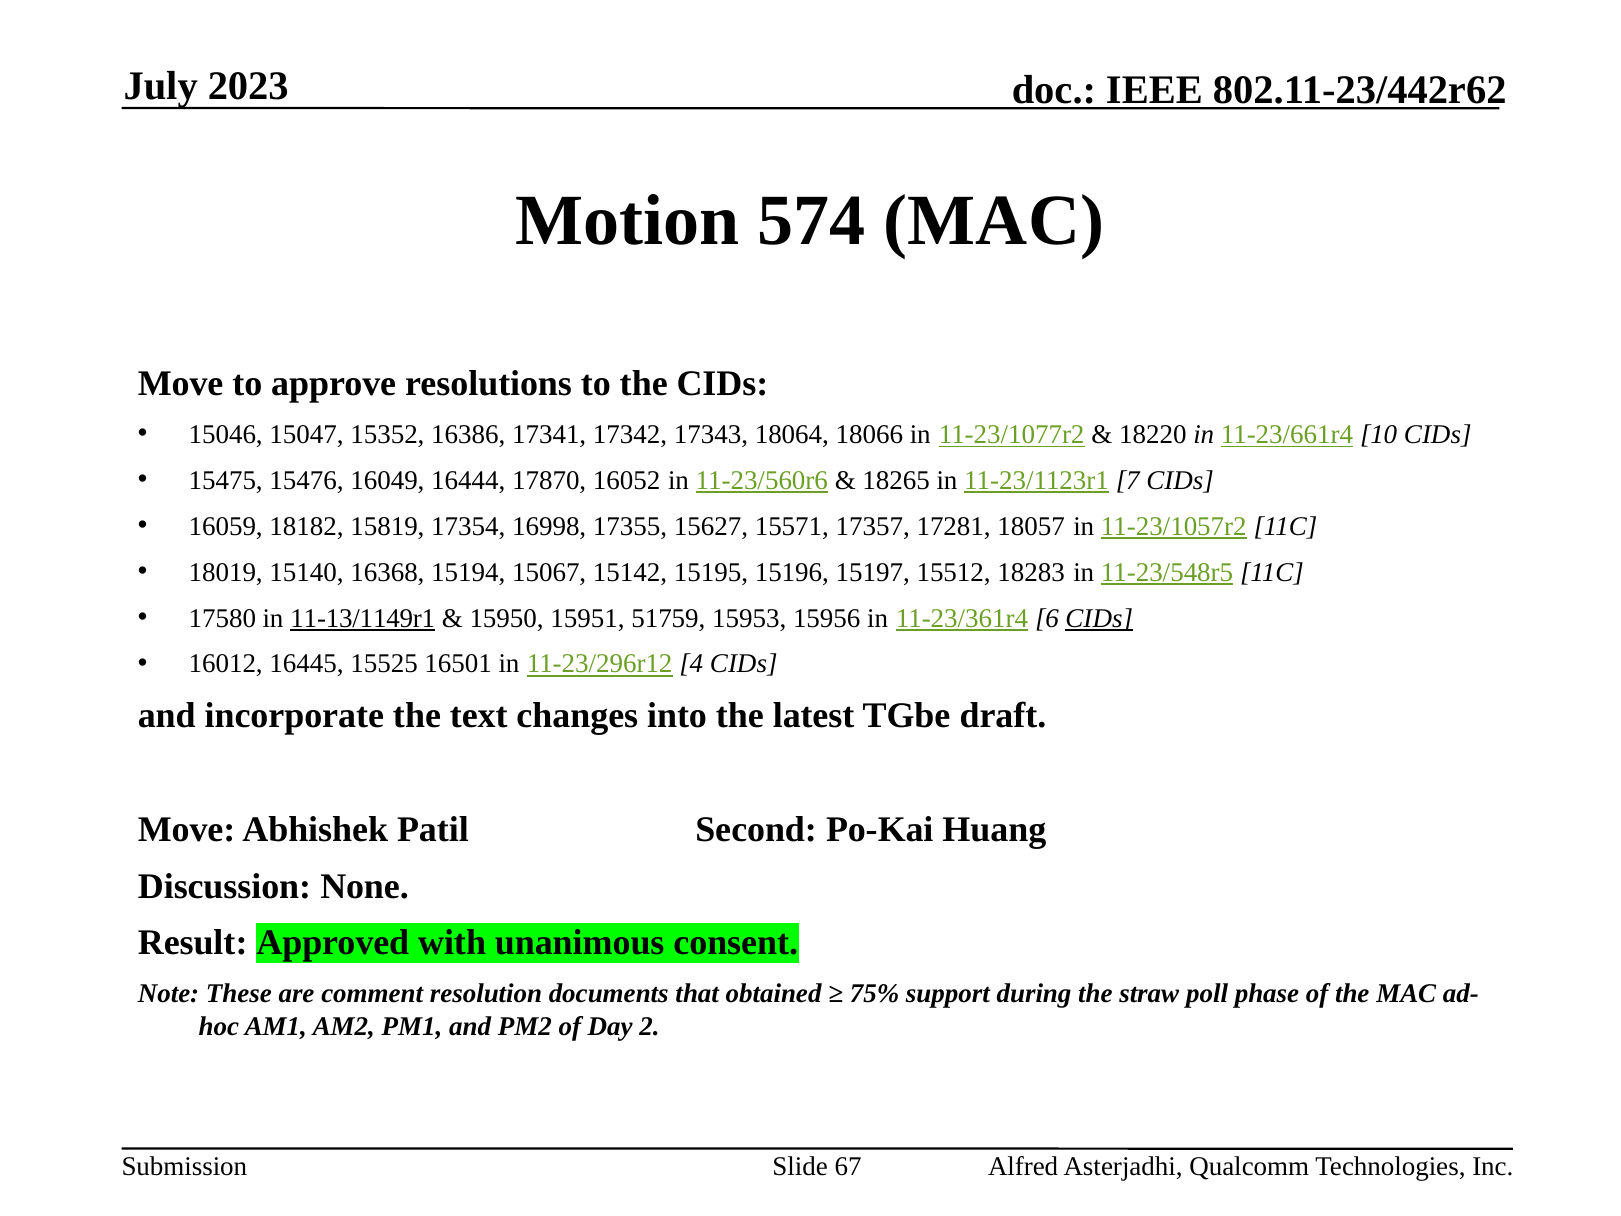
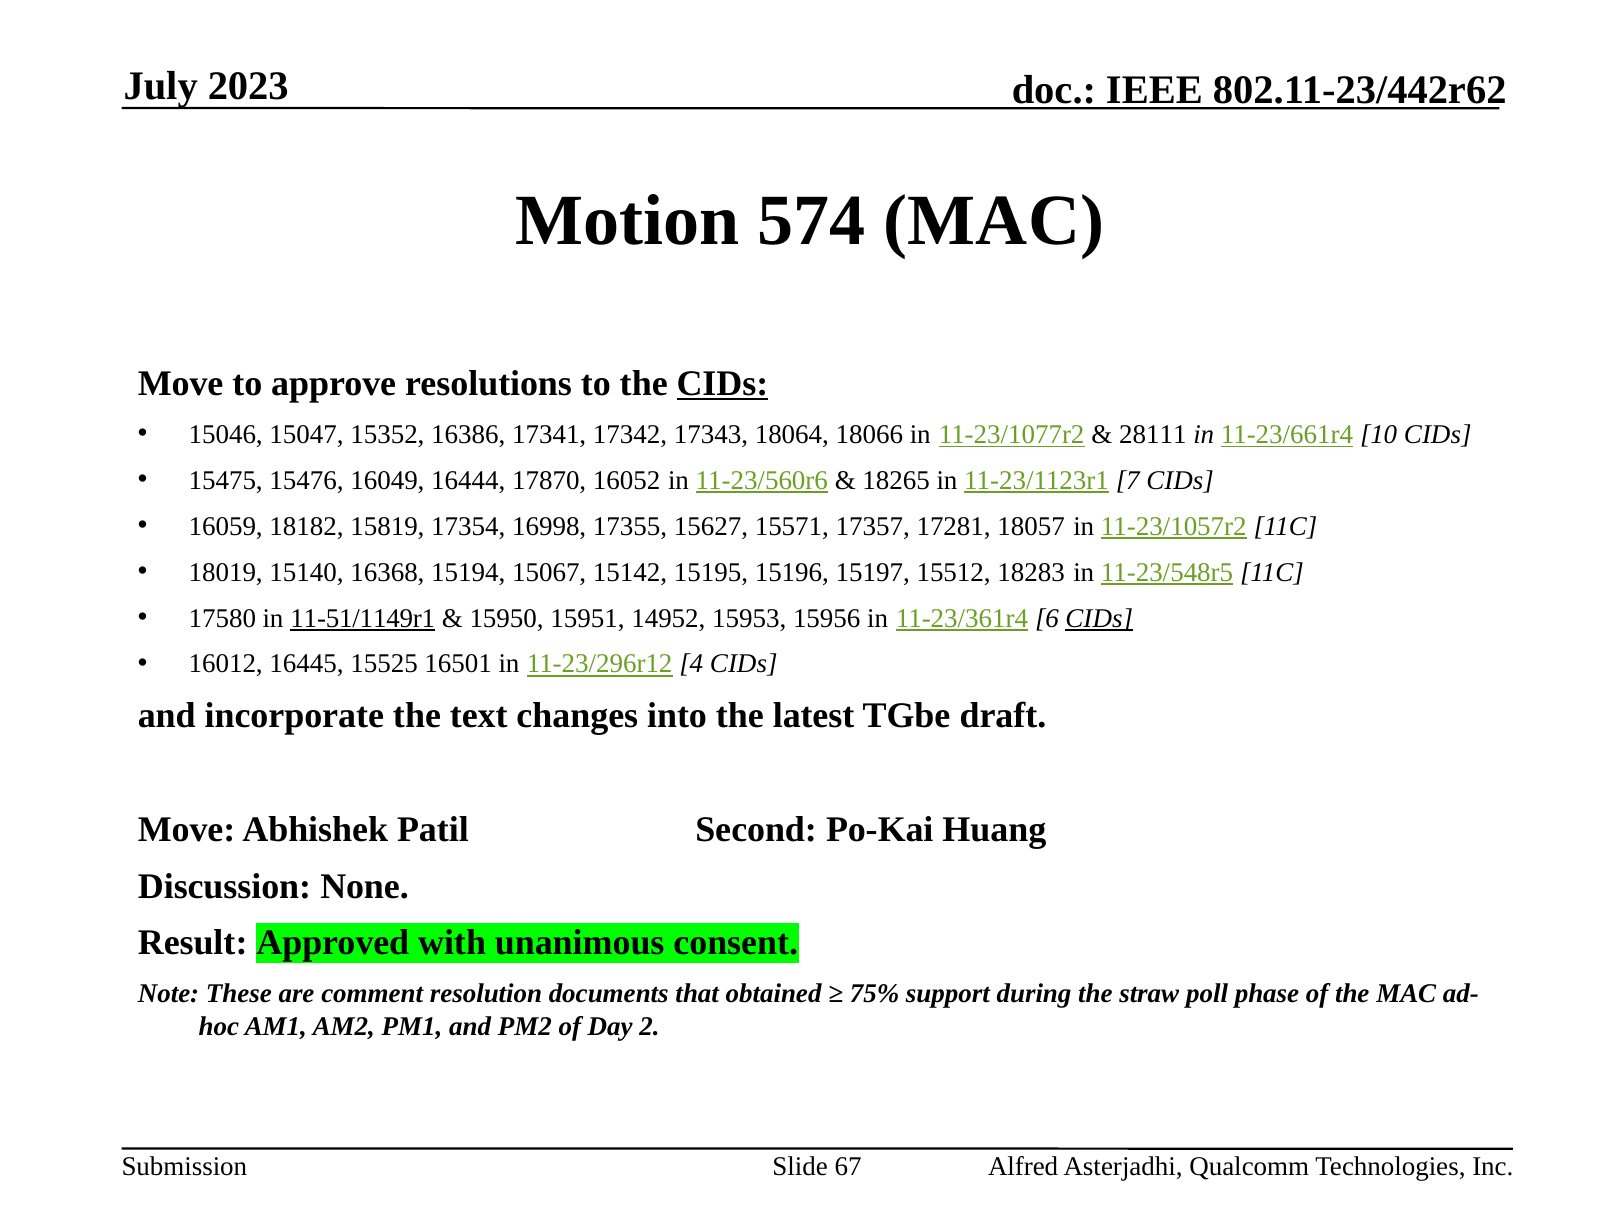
CIDs at (722, 383) underline: none -> present
18220: 18220 -> 28111
11-13/1149r1: 11-13/1149r1 -> 11-51/1149r1
51759: 51759 -> 14952
